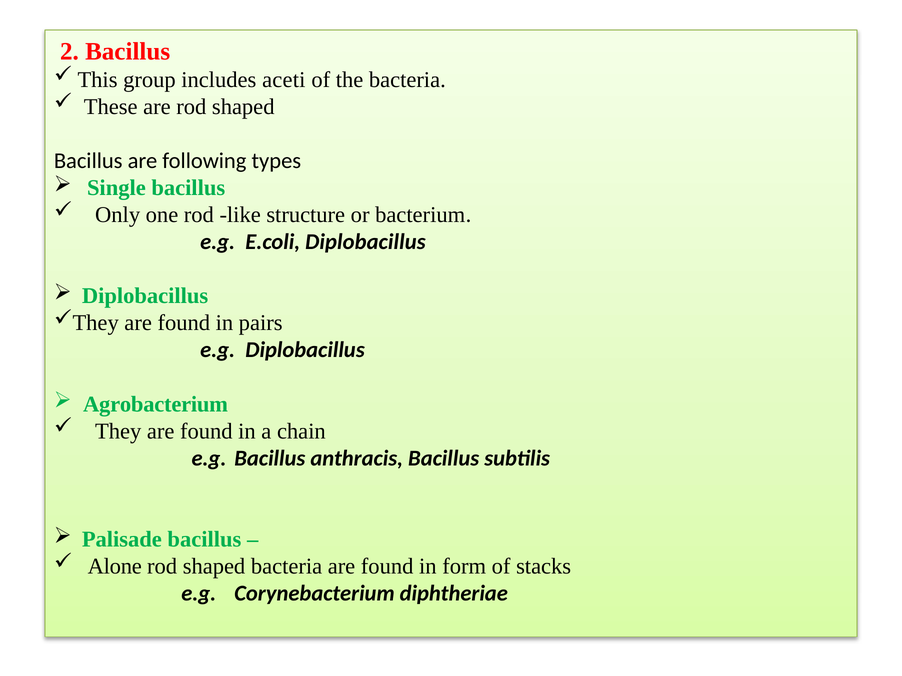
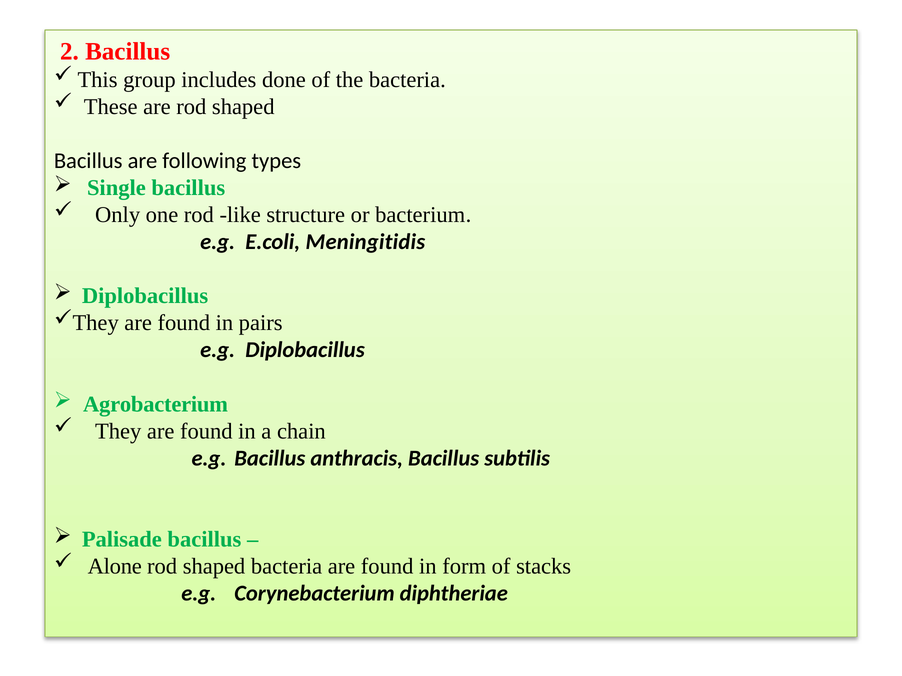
aceti: aceti -> done
E.coli Diplobacillus: Diplobacillus -> Meningitidis
